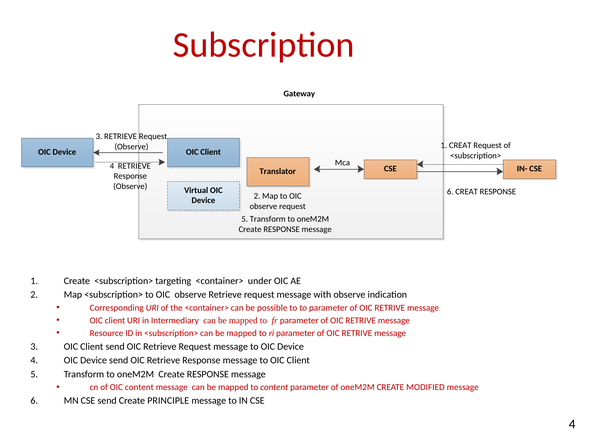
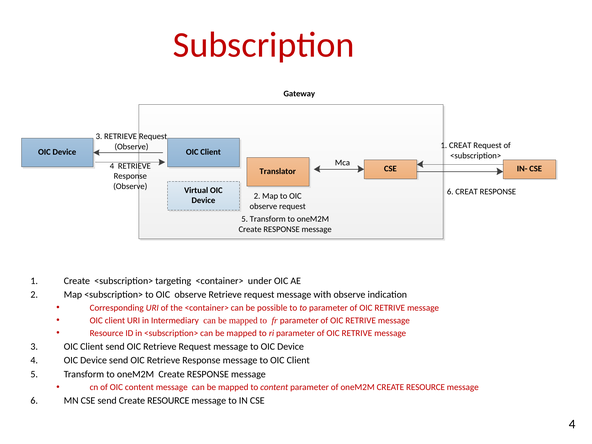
oneM2M CREATE MODIFIED: MODIFIED -> RESOURCE
send Create PRINCIPLE: PRINCIPLE -> RESOURCE
